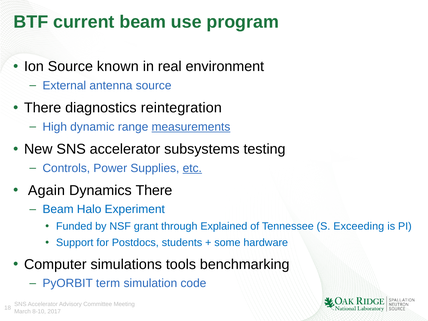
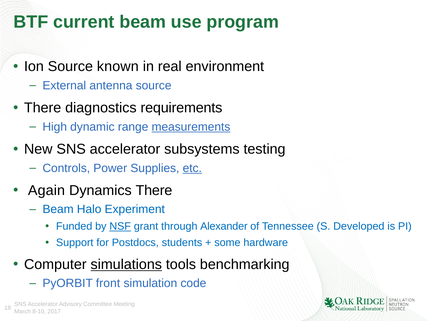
reintegration: reintegration -> requirements
NSF underline: none -> present
Explained: Explained -> Alexander
Exceeding: Exceeding -> Developed
simulations underline: none -> present
term: term -> front
